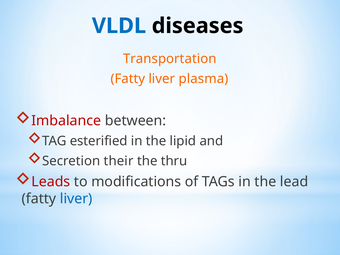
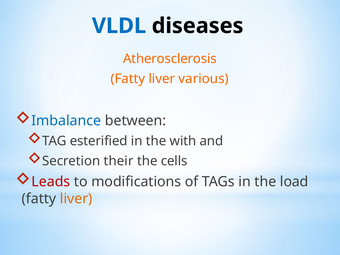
Transportation: Transportation -> Atherosclerosis
plasma: plasma -> various
Imbalance colour: red -> blue
lipid: lipid -> with
thru: thru -> cells
lead: lead -> load
liver at (76, 199) colour: blue -> orange
